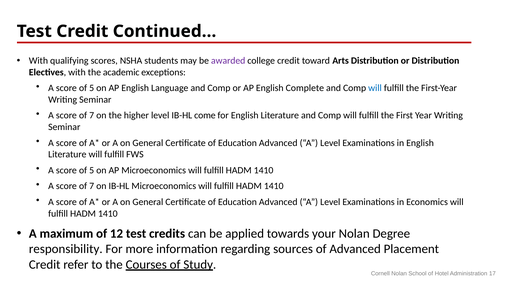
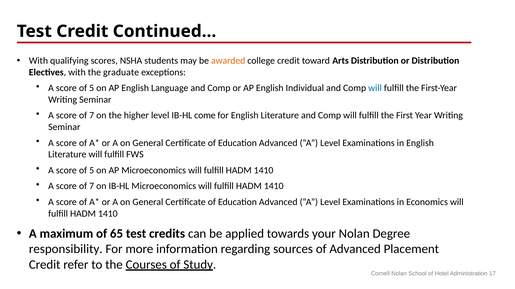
awarded colour: purple -> orange
academic: academic -> graduate
Complete: Complete -> Individual
12: 12 -> 65
